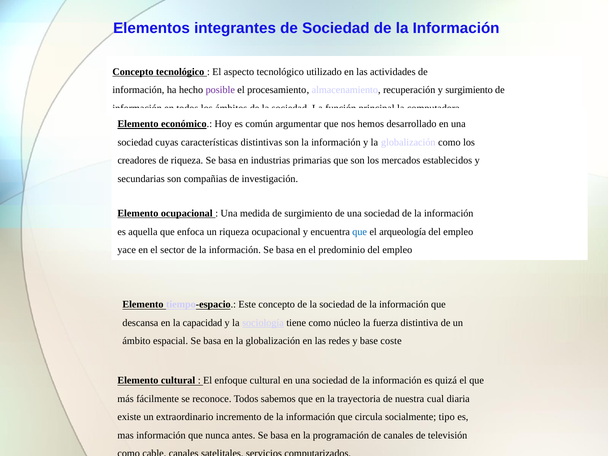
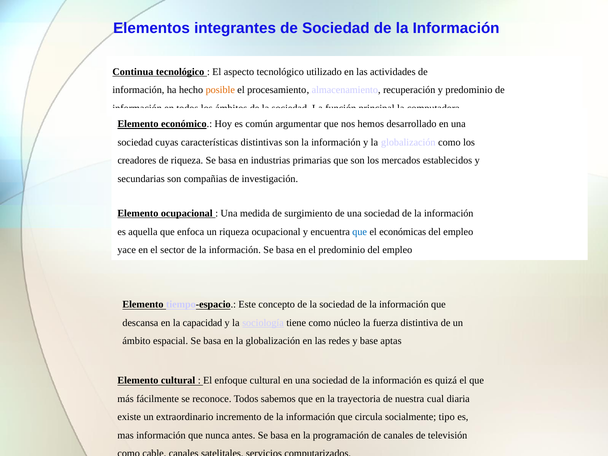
Concepto at (133, 72): Concepto -> Continua
posible colour: purple -> orange
y surgimiento: surgimiento -> predominio
arqueología: arqueología -> económicas
coste: coste -> aptas
